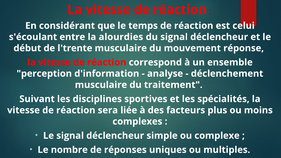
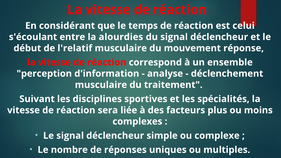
l'trente: l'trente -> l'relatif
